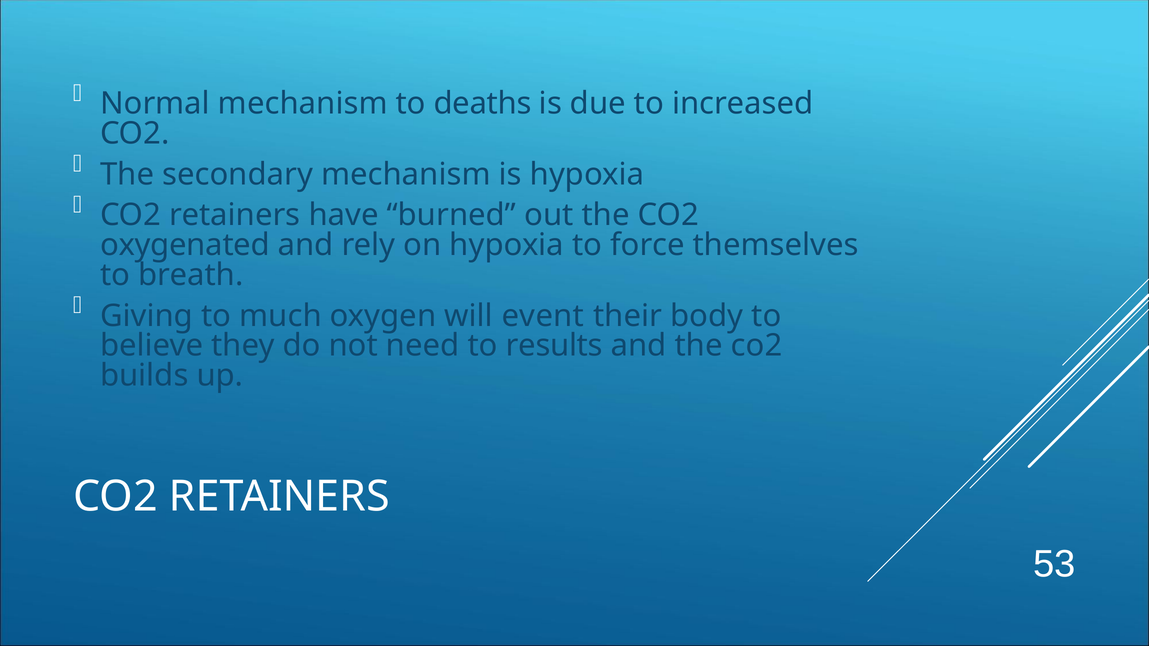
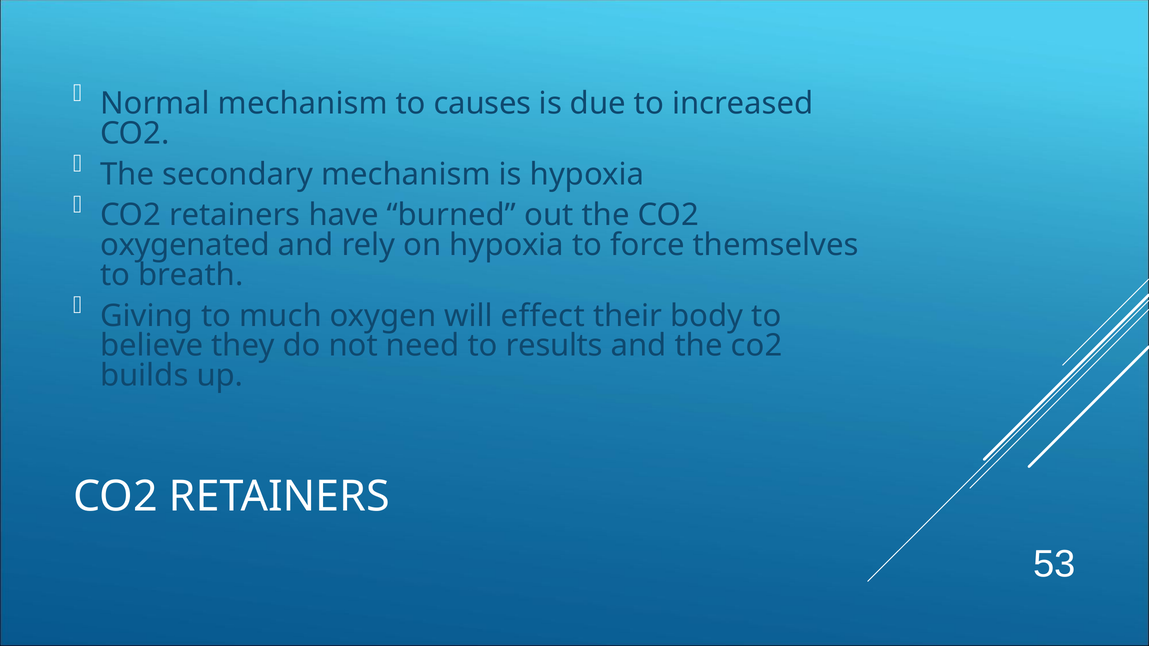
deaths: deaths -> causes
event: event -> effect
